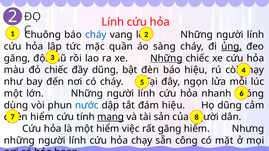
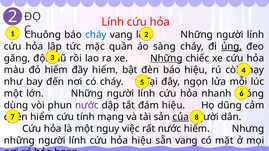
đỏ chiếc: chiếc -> hiểm
đầy dũng: dũng -> hiểm
nước at (87, 105) colour: blue -> purple
mạng underline: present -> none
của underline: none -> present
một hiểm: hiểm -> nguy
rất găng: găng -> nước
hỏa chạy: chạy -> hiệu
sẵn công: công -> vang
